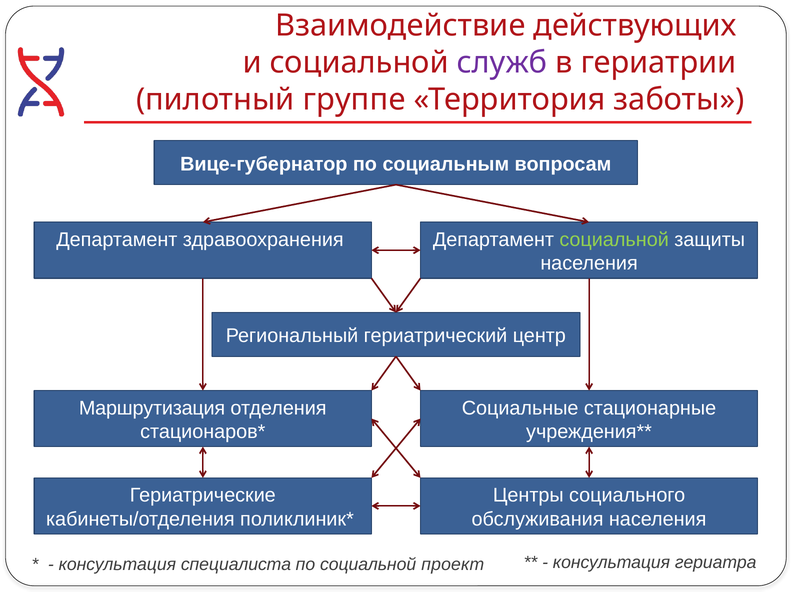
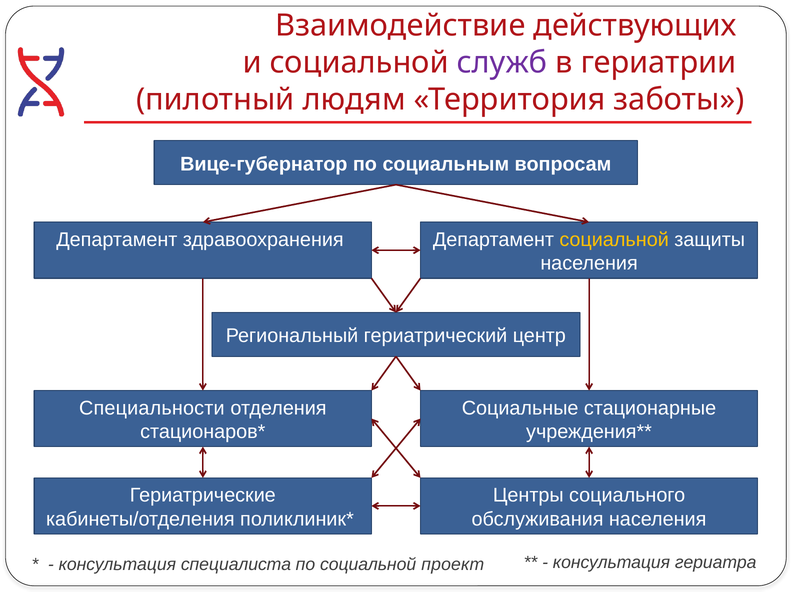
группе: группе -> людям
социальной at (614, 240) colour: light green -> yellow
Маршрутизация: Маршрутизация -> Специальности
